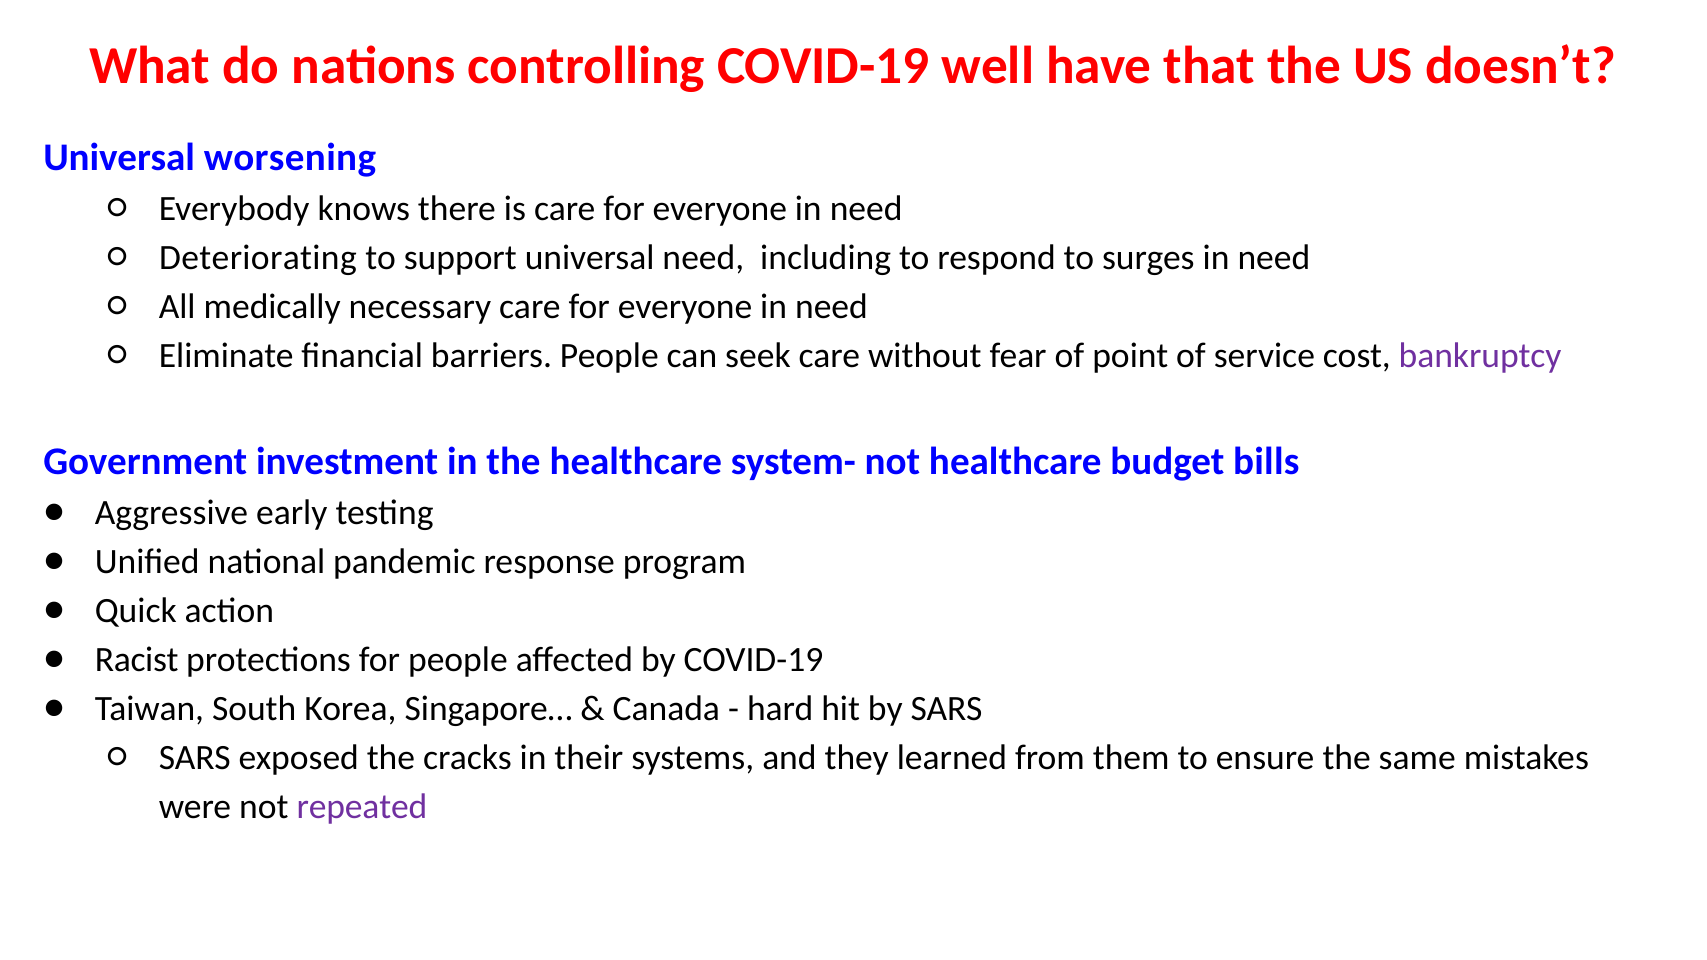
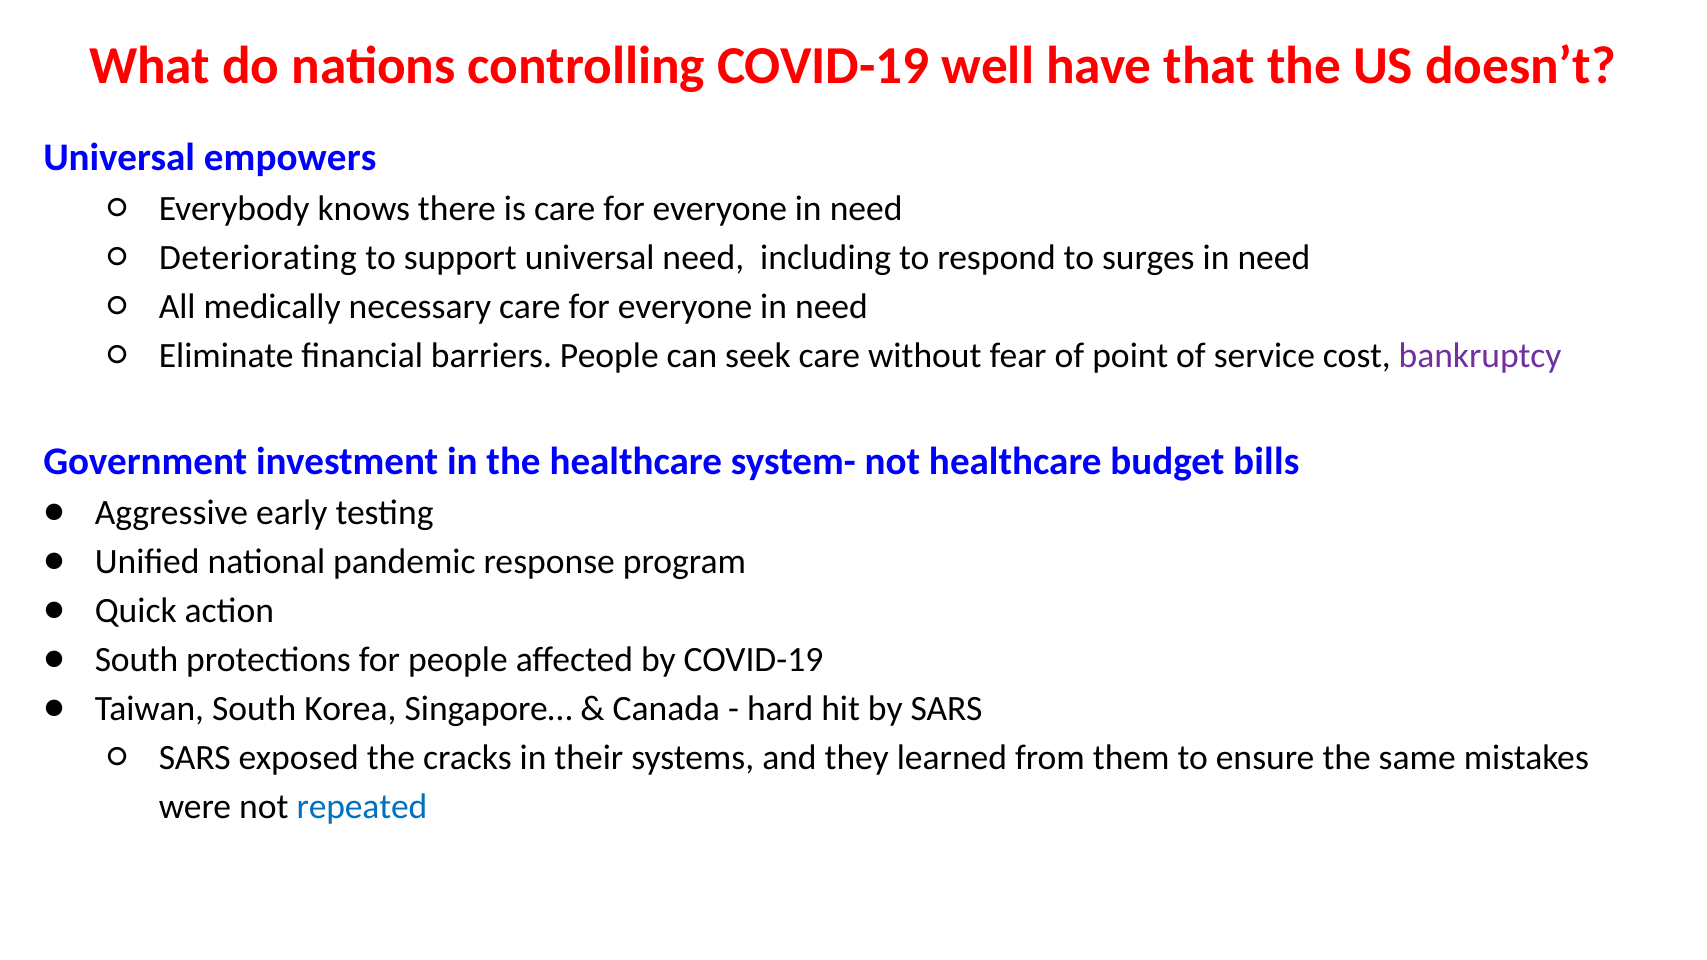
worsening: worsening -> empowers
Racist at (137, 660): Racist -> South
repeated colour: purple -> blue
